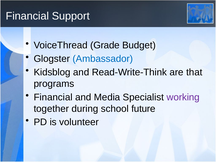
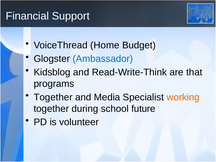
Grade: Grade -> Home
Financial at (53, 97): Financial -> Together
working colour: purple -> orange
